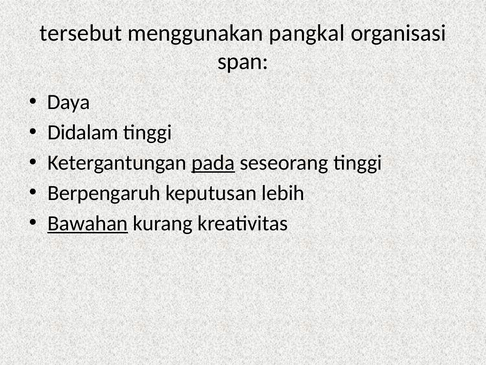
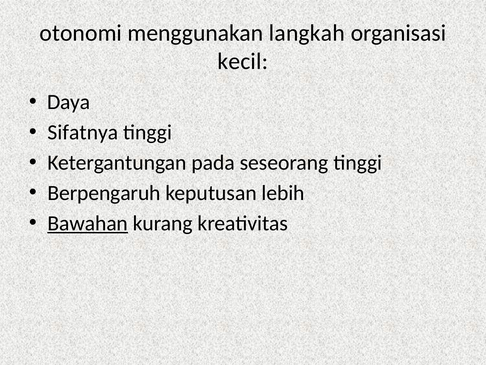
tersebut: tersebut -> otonomi
pangkal: pangkal -> langkah
span: span -> kecil
Didalam: Didalam -> Sifatnya
pada underline: present -> none
